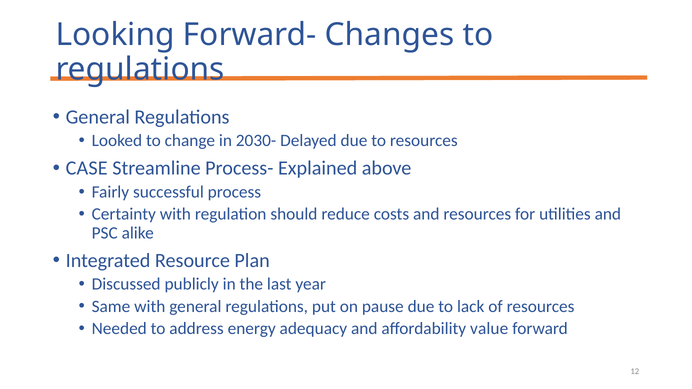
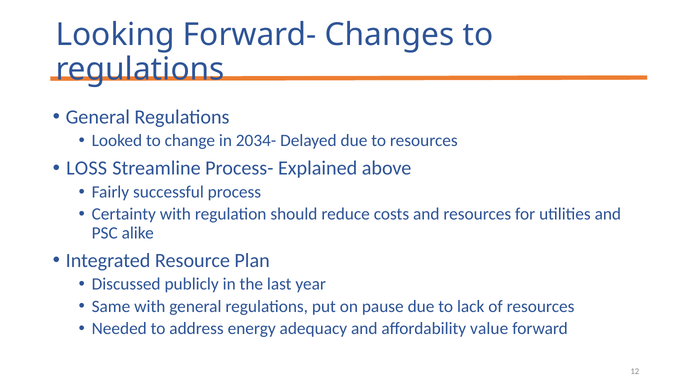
2030-: 2030- -> 2034-
CASE: CASE -> LOSS
